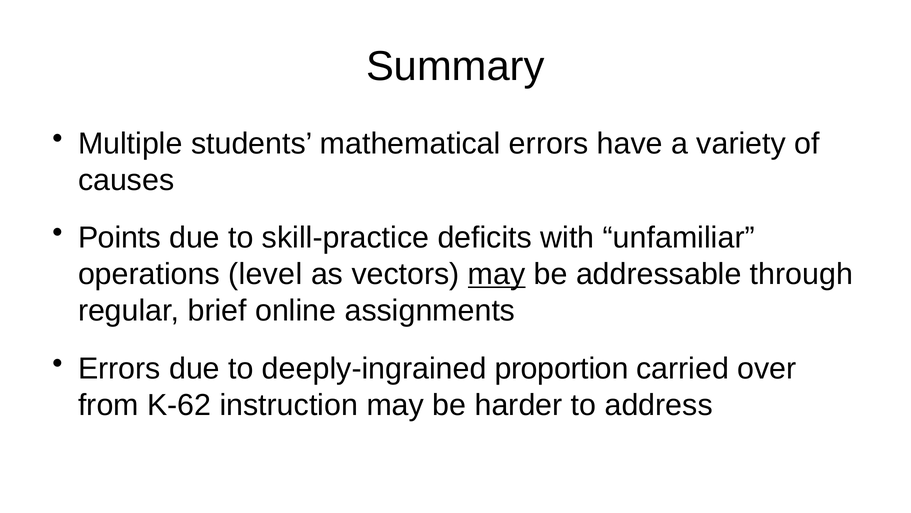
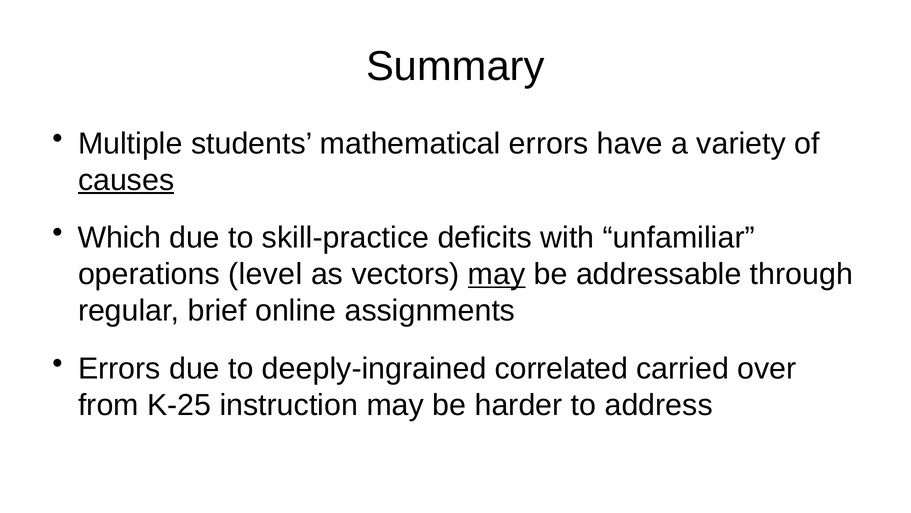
causes underline: none -> present
Points: Points -> Which
proportion: proportion -> correlated
K-62: K-62 -> K-25
